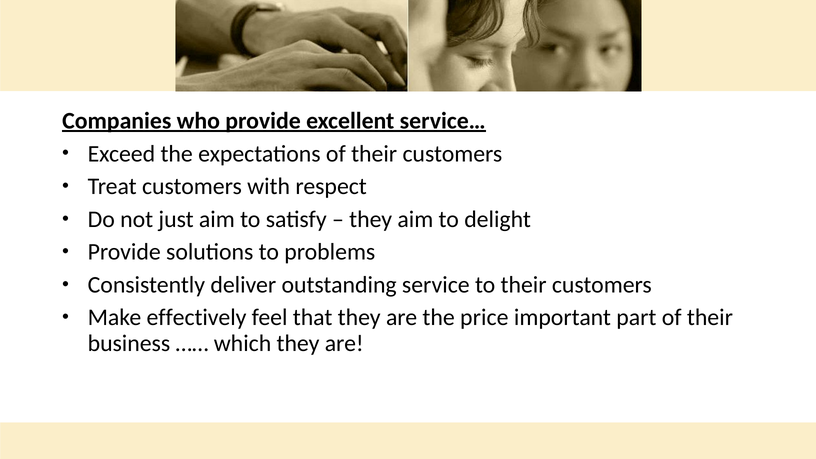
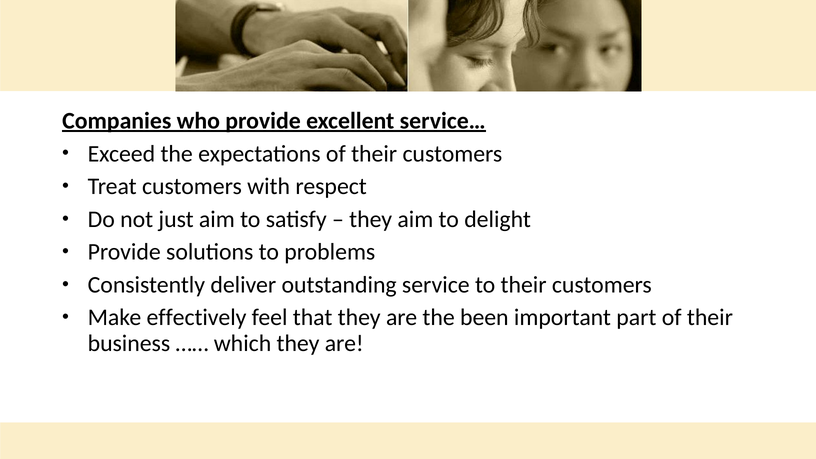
price: price -> been
